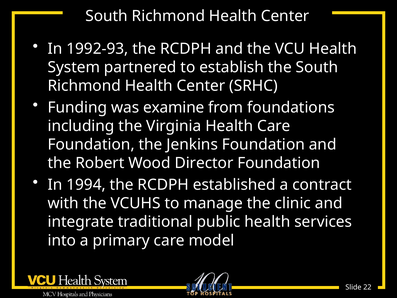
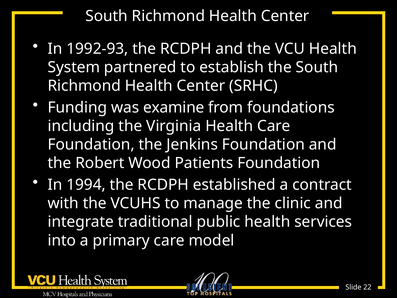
Director: Director -> Patients
